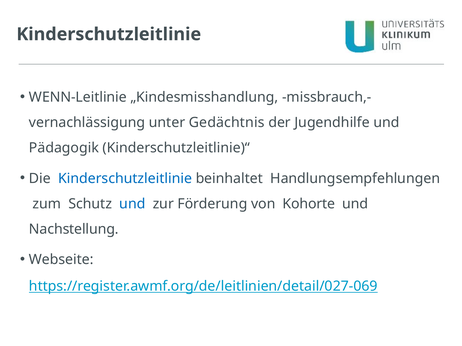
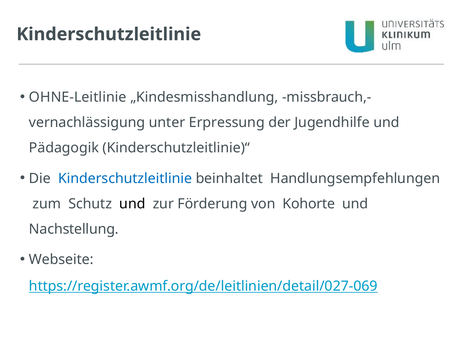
WENN-Leitlinie: WENN-Leitlinie -> OHNE-Leitlinie
Gedächtnis: Gedächtnis -> Erpressung
und at (132, 204) colour: blue -> black
